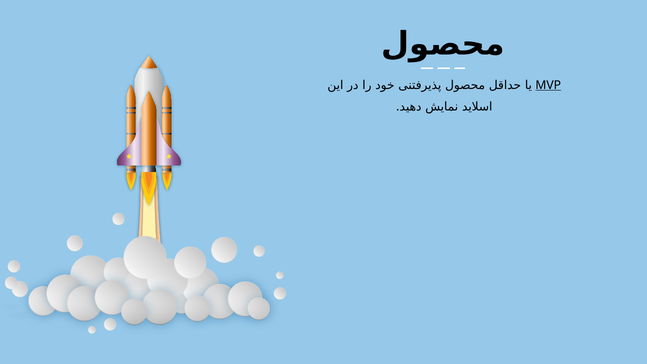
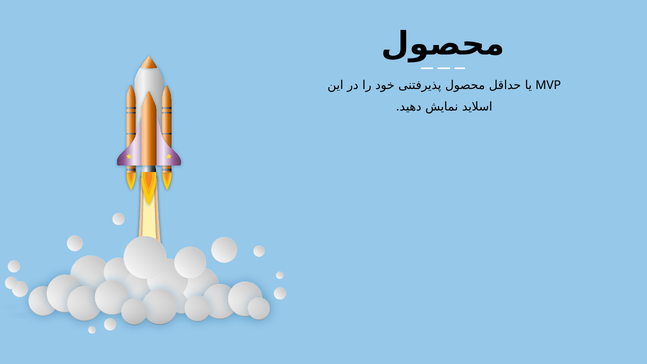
MVP underline: present -> none
